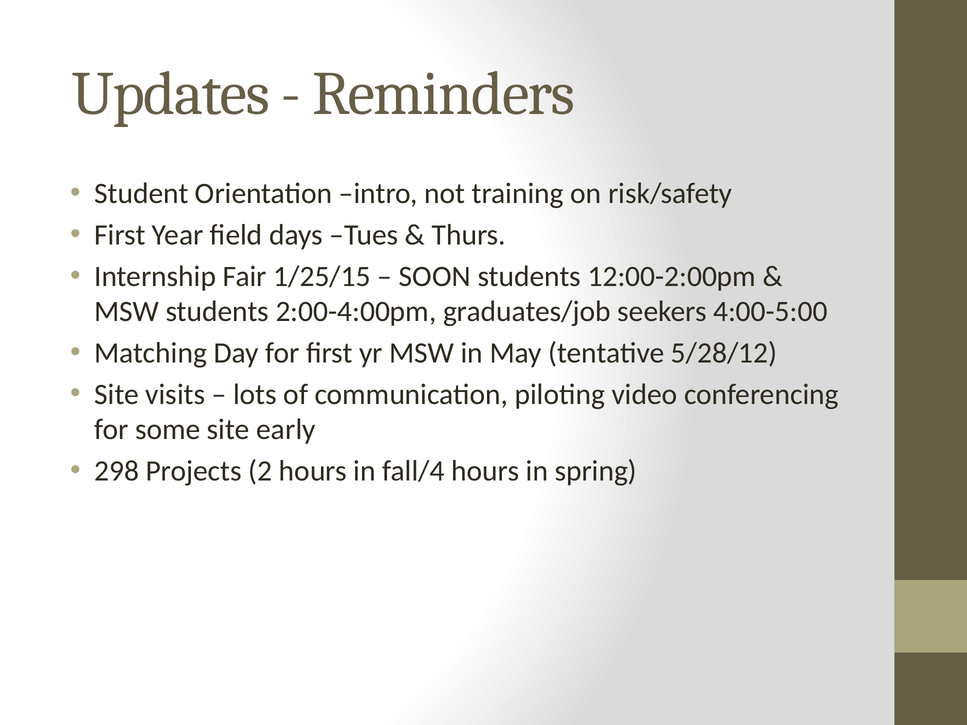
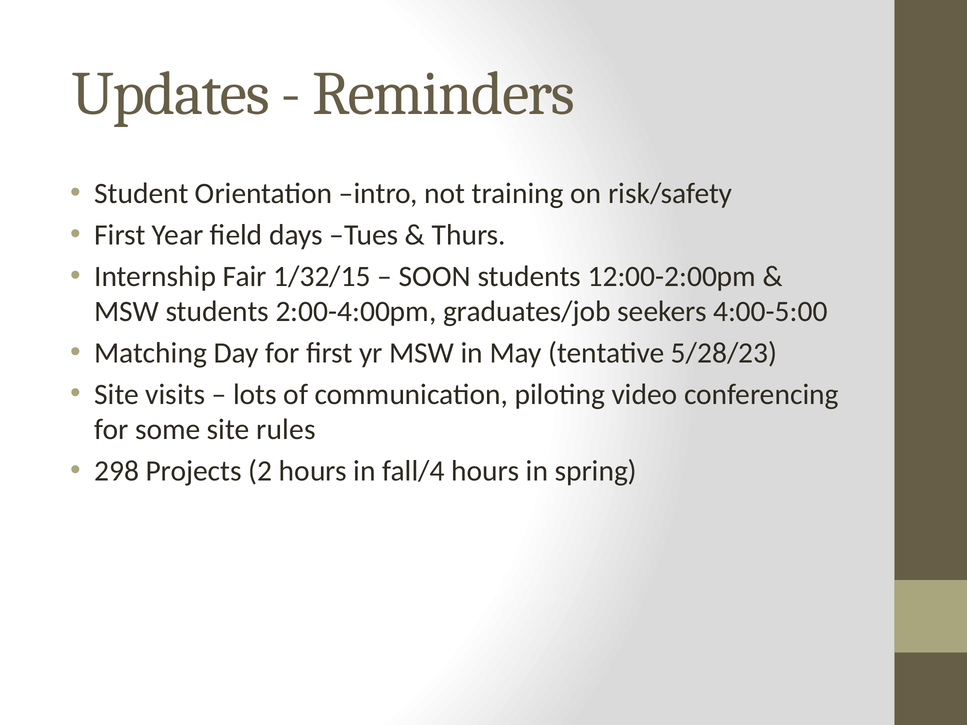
1/25/15: 1/25/15 -> 1/32/15
5/28/12: 5/28/12 -> 5/28/23
early: early -> rules
